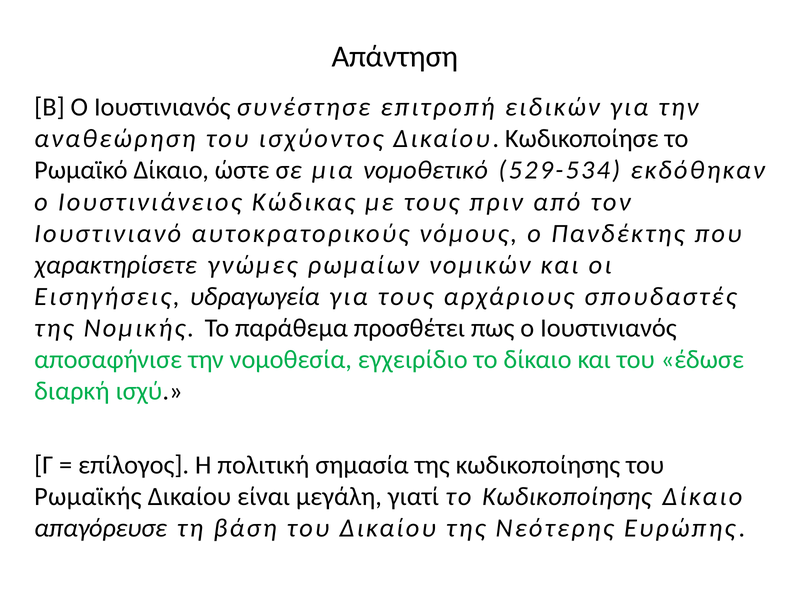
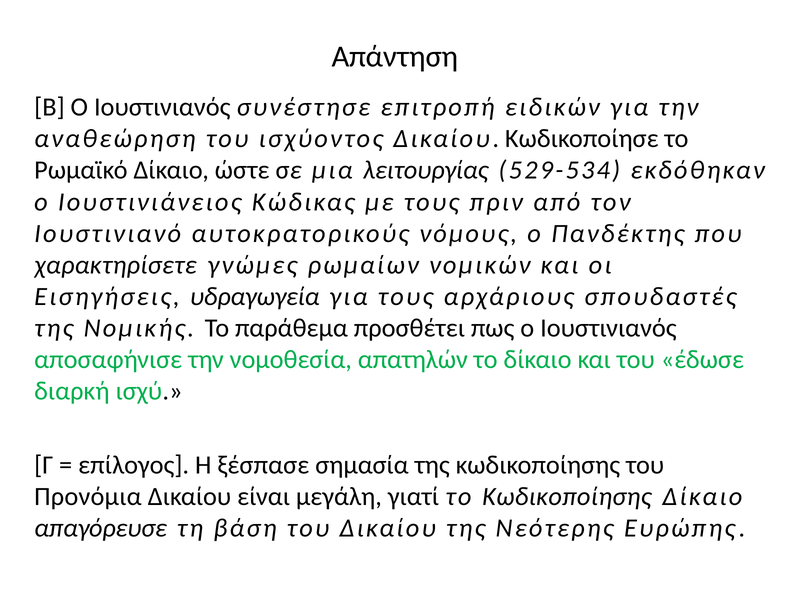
νομοθετικό: νομοθετικό -> λειτουργίας
εγχειρίδιο: εγχειρίδιο -> απατηλών
πολιτική: πολιτική -> ξέσπασε
Ρωμαϊκής: Ρωμαϊκής -> Προνόμια
